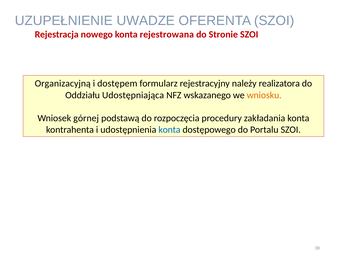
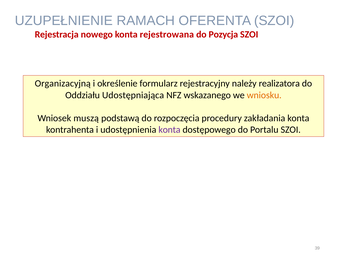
UWADZE: UWADZE -> RAMACH
Stronie: Stronie -> Pozycja
dostępem: dostępem -> określenie
górnej: górnej -> muszą
konta at (169, 130) colour: blue -> purple
